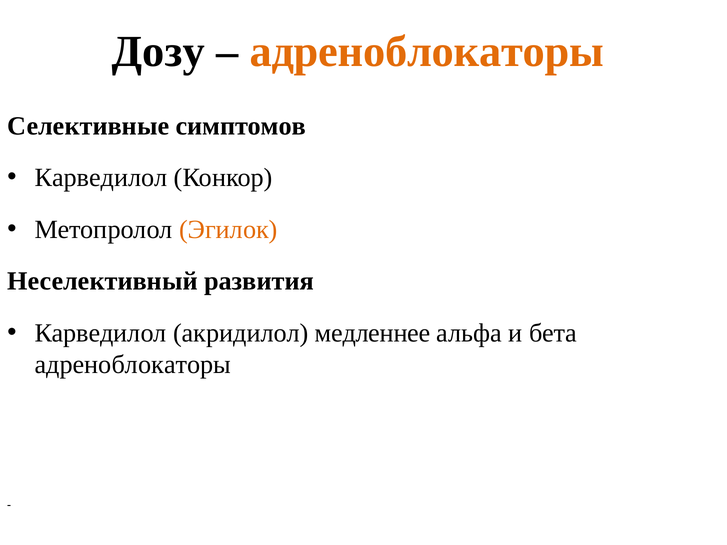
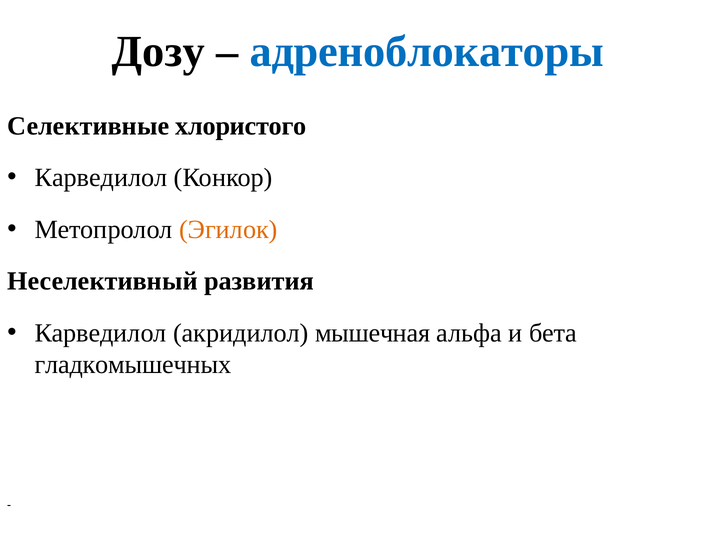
адреноблокаторы at (427, 52) colour: orange -> blue
симптомов: симптомов -> хлористого
медленнее: медленнее -> мышечная
адреноблокаторы at (133, 365): адреноблокаторы -> гладкомышечных
